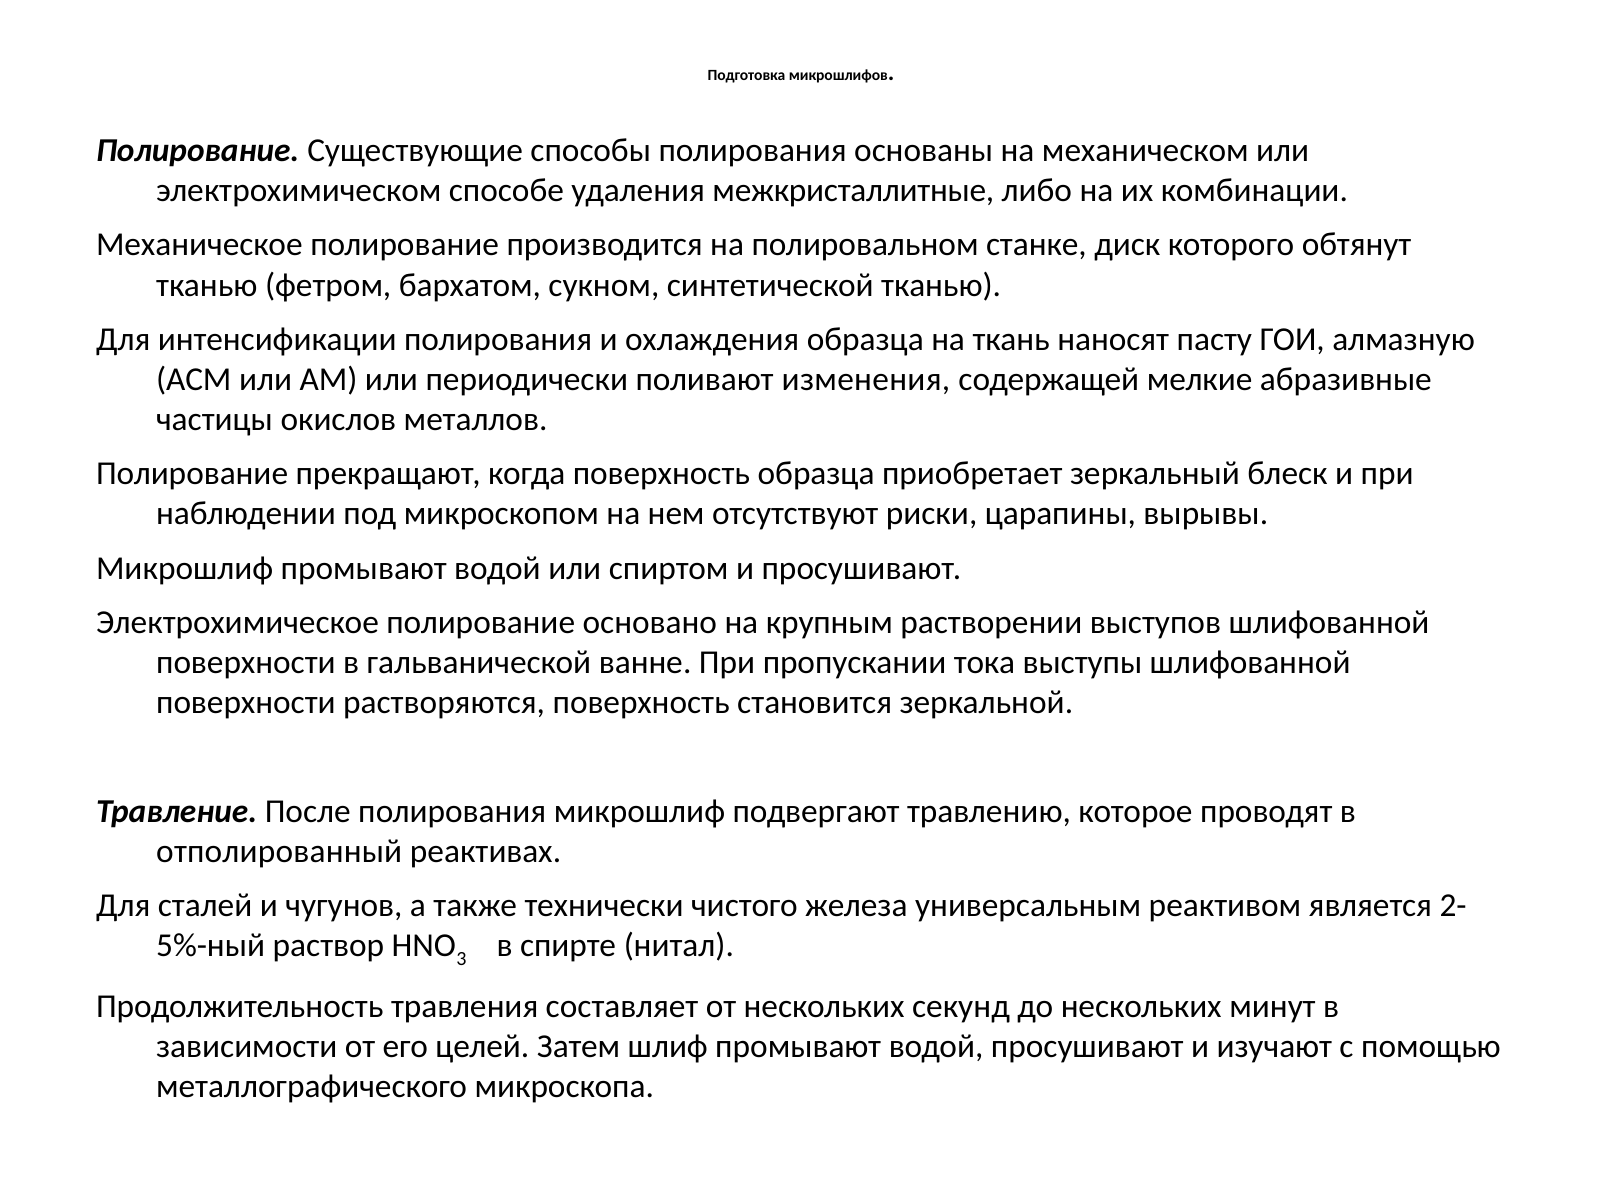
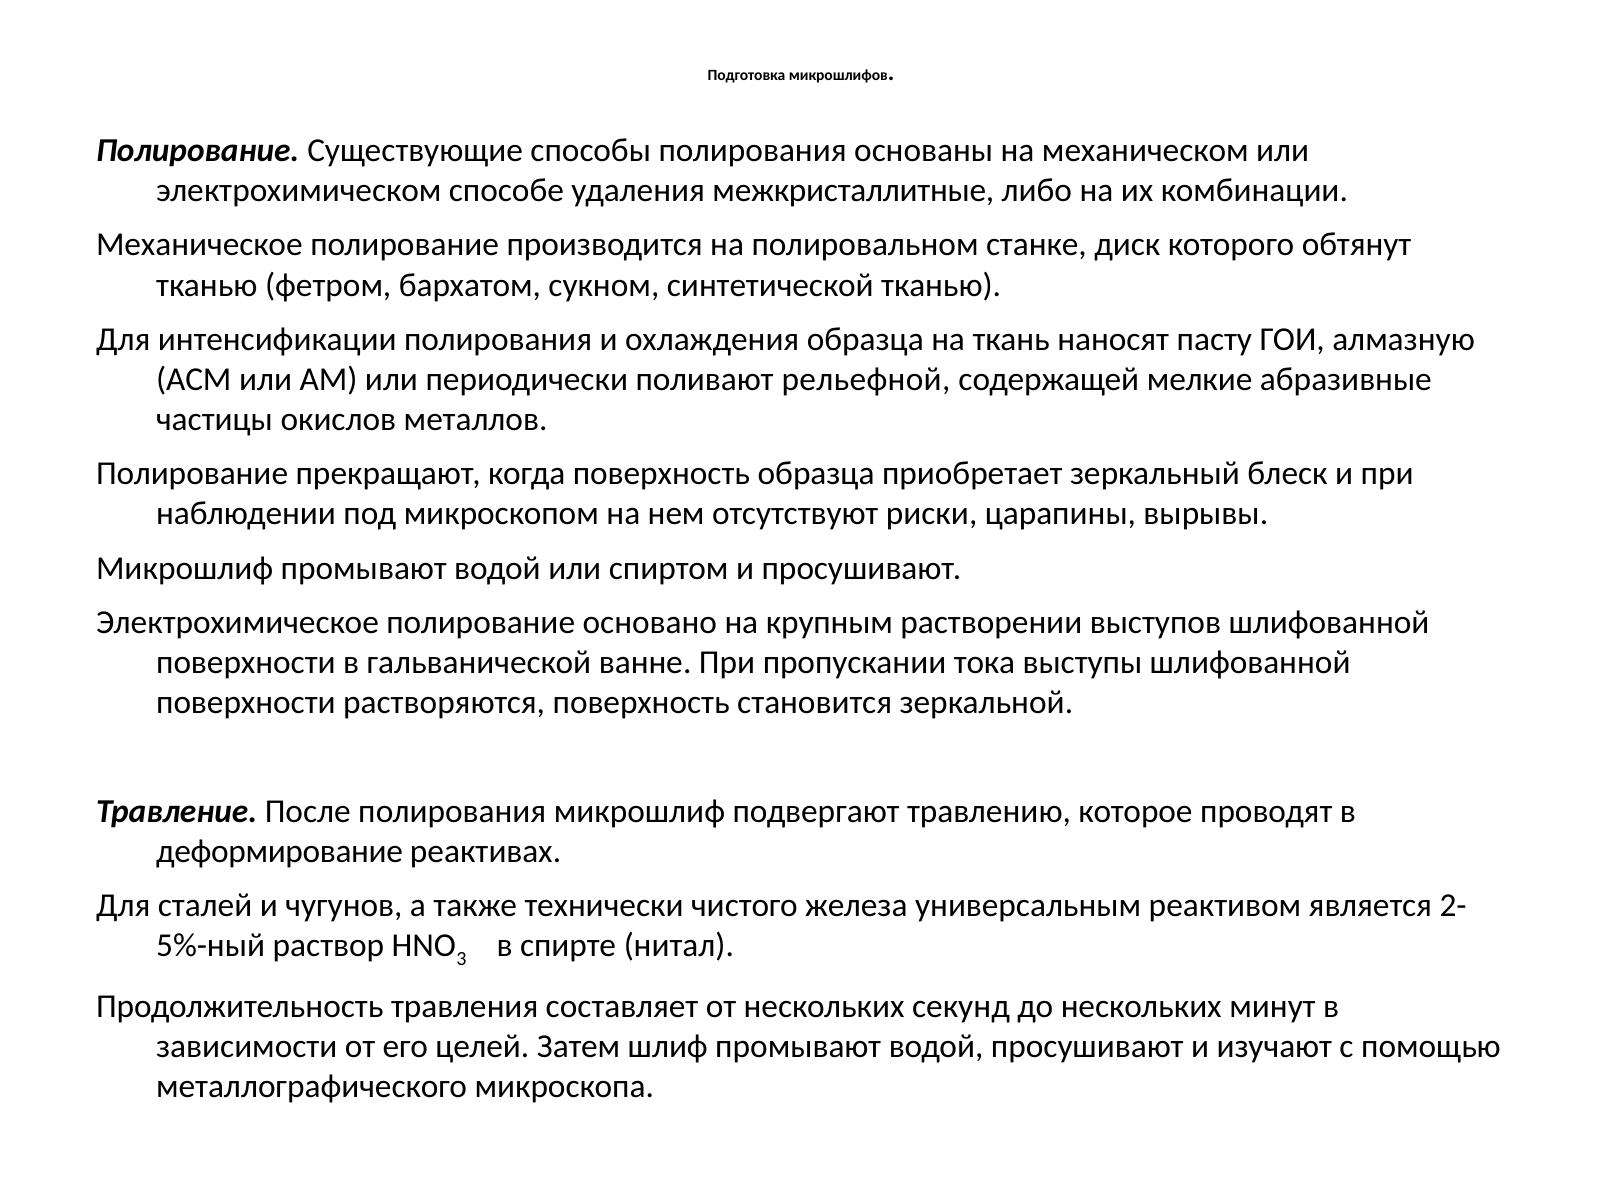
изменения: изменения -> рельефной
отполированный: отполированный -> деформирование
